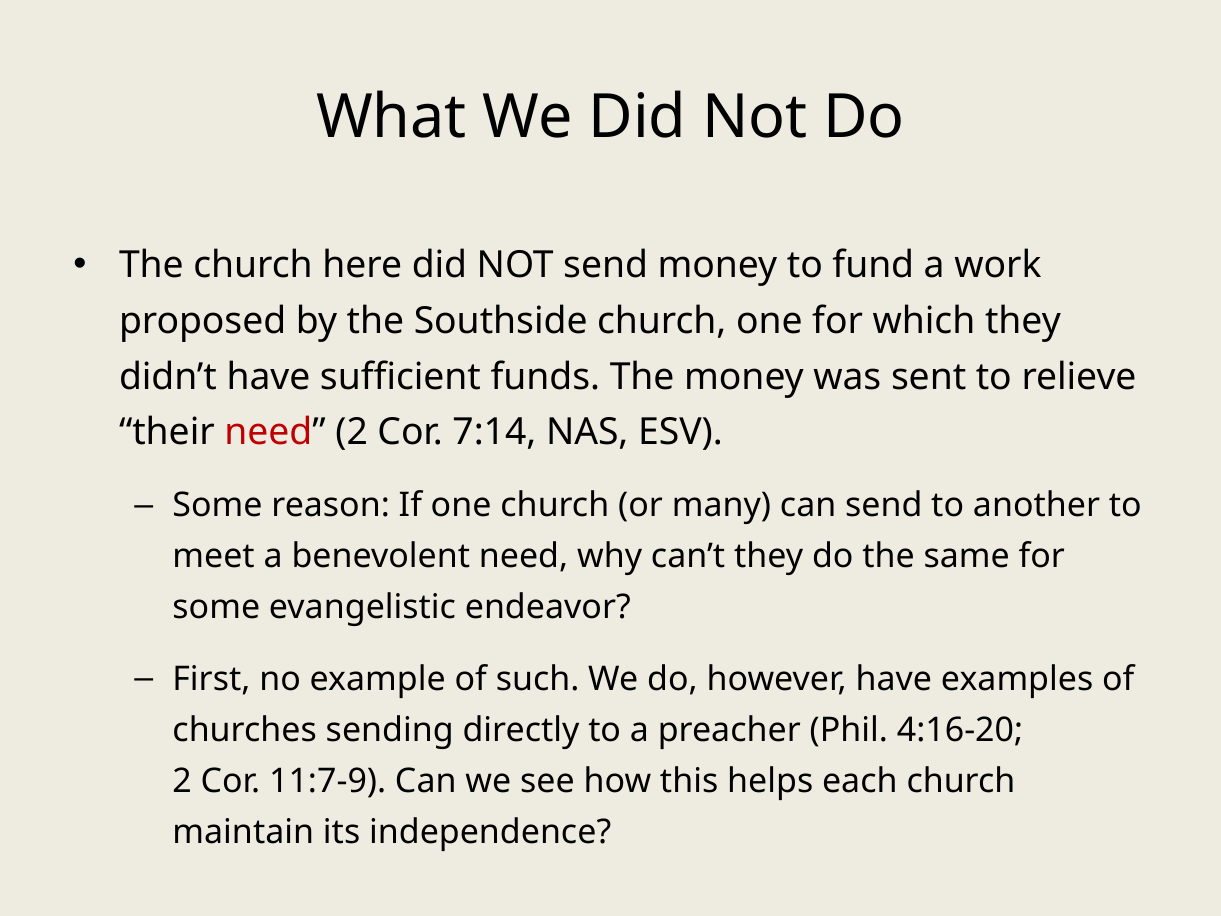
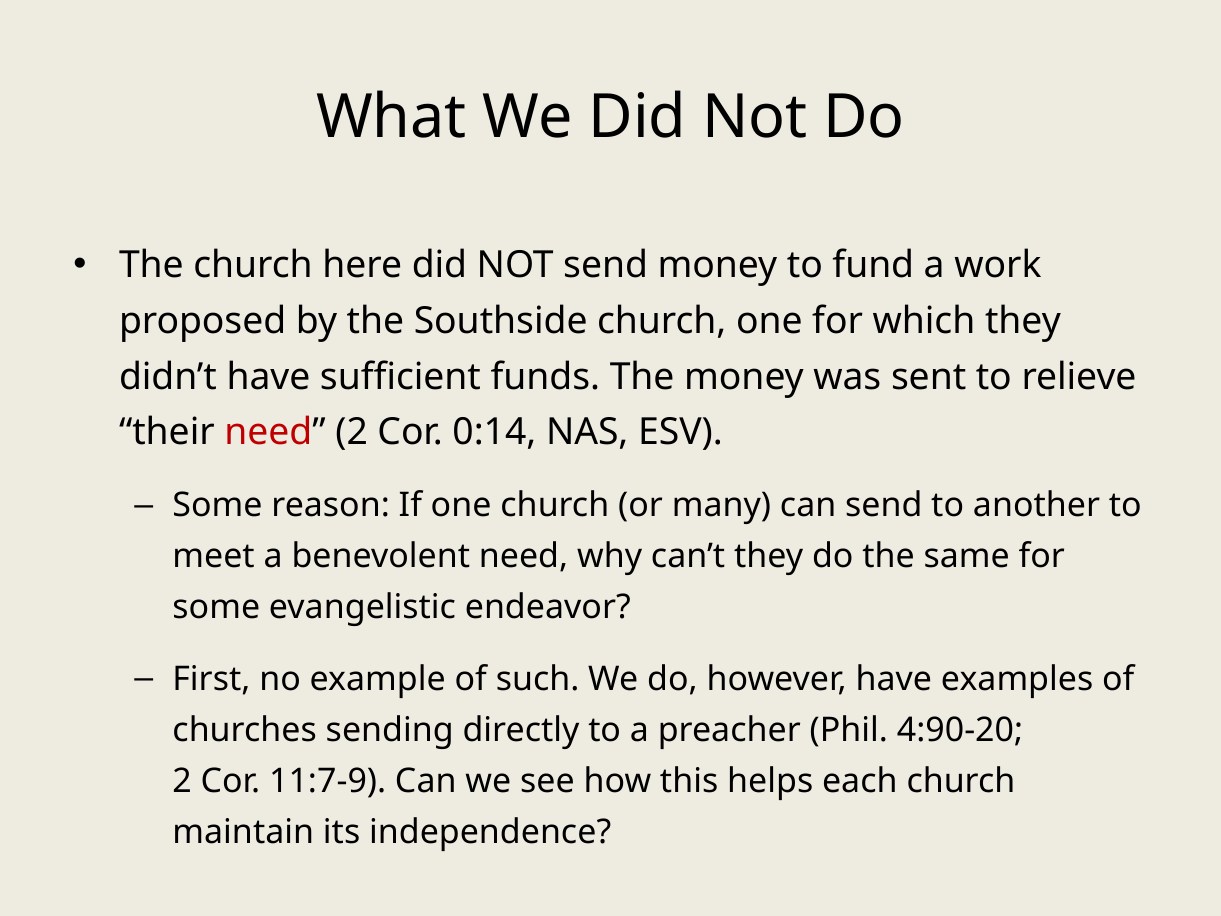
7:14: 7:14 -> 0:14
4:16-20: 4:16-20 -> 4:90-20
